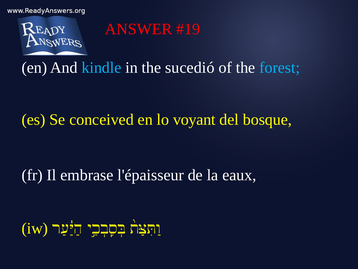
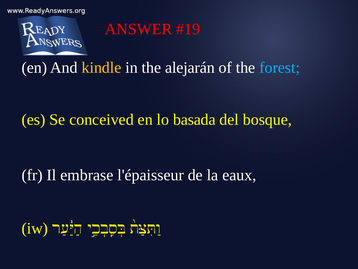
kindle colour: light blue -> yellow
sucedió: sucedió -> alejarán
voyant: voyant -> basada
